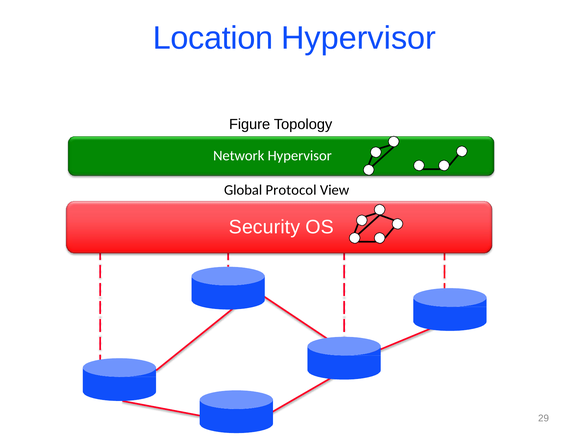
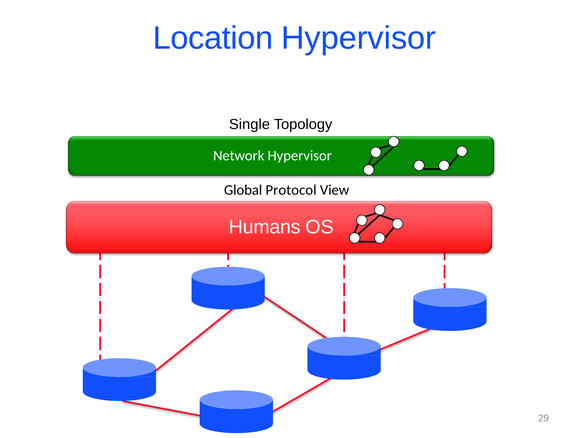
Figure: Figure -> Single
Security: Security -> Humans
